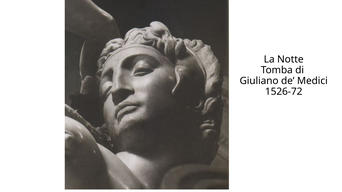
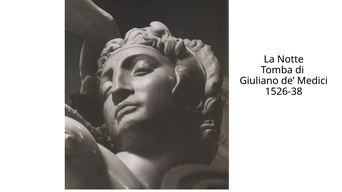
1526-72: 1526-72 -> 1526-38
